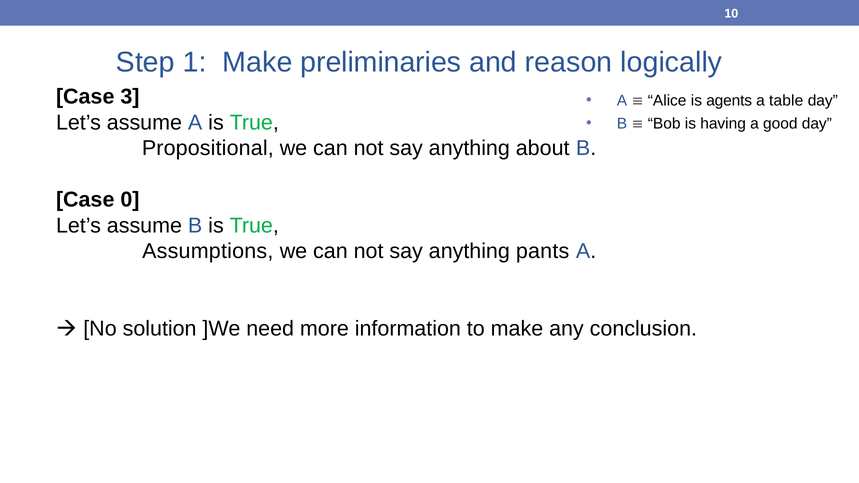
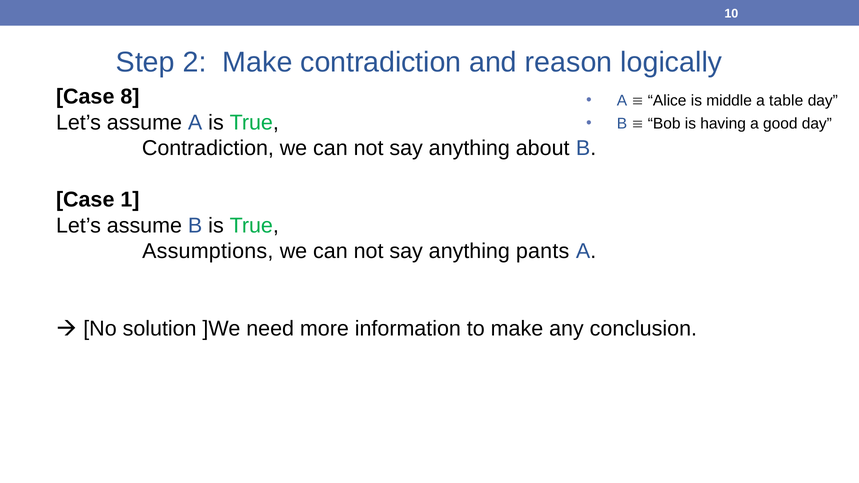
1: 1 -> 2
Make preliminaries: preliminaries -> contradiction
3: 3 -> 8
agents: agents -> middle
Propositional at (208, 148): Propositional -> Contradiction
0: 0 -> 1
